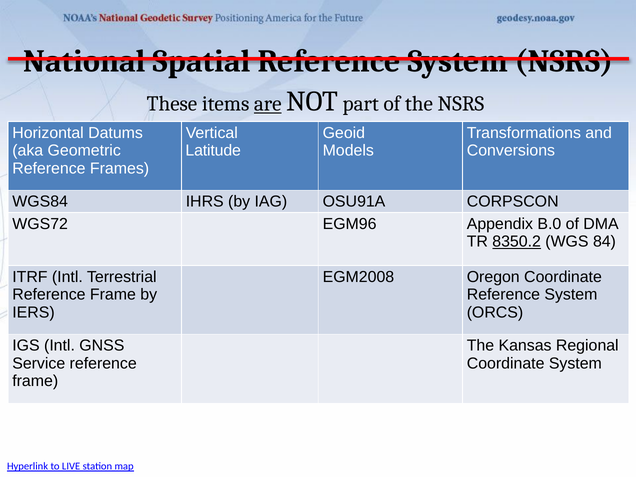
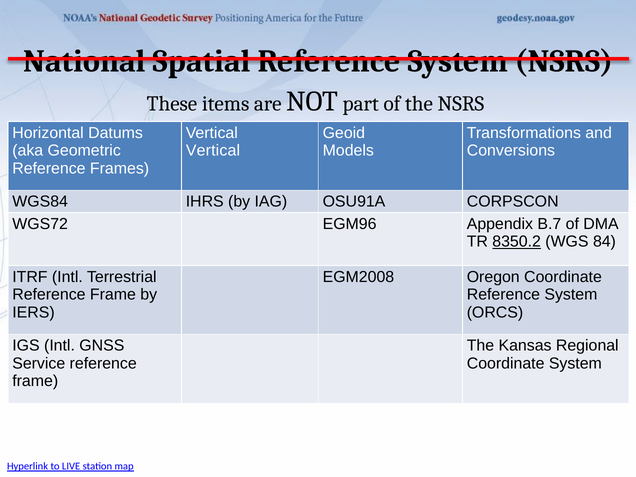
are underline: present -> none
Latitude at (213, 151): Latitude -> Vertical
B.0: B.0 -> B.7
